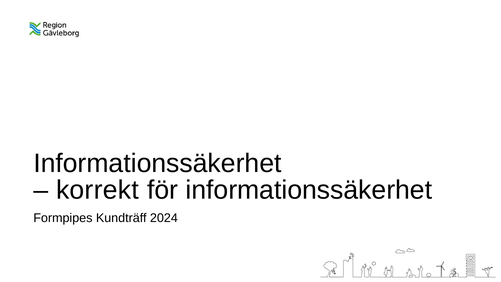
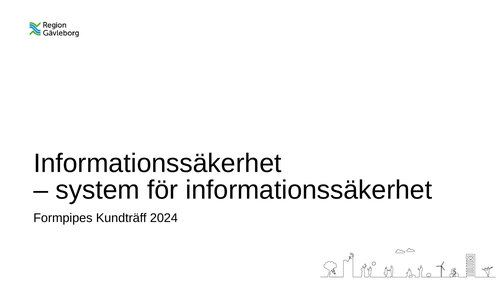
korrekt: korrekt -> system
